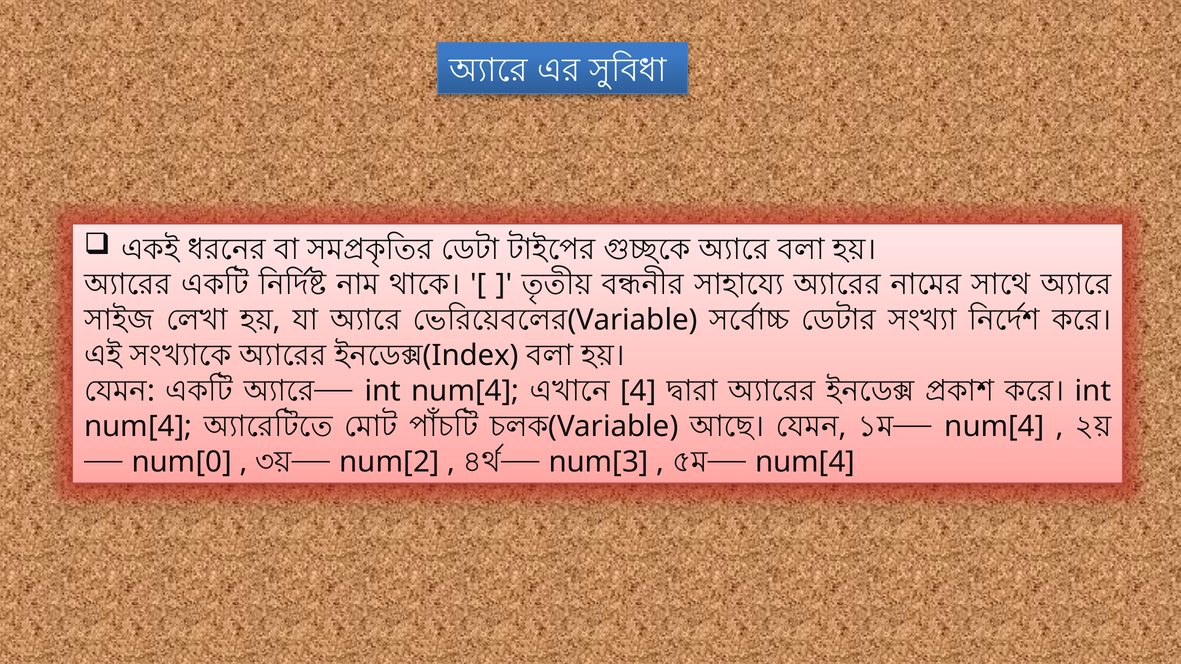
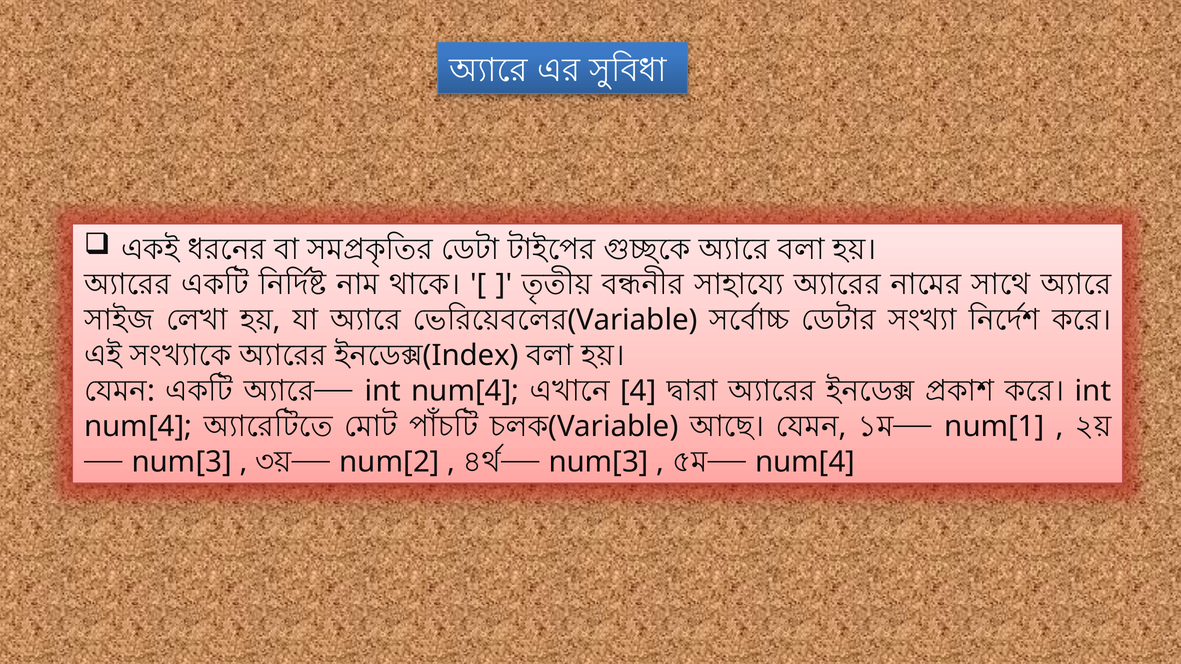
num[4 at (994, 427): num[4 -> num[1
num[0 at (182, 462): num[0 -> num[3
